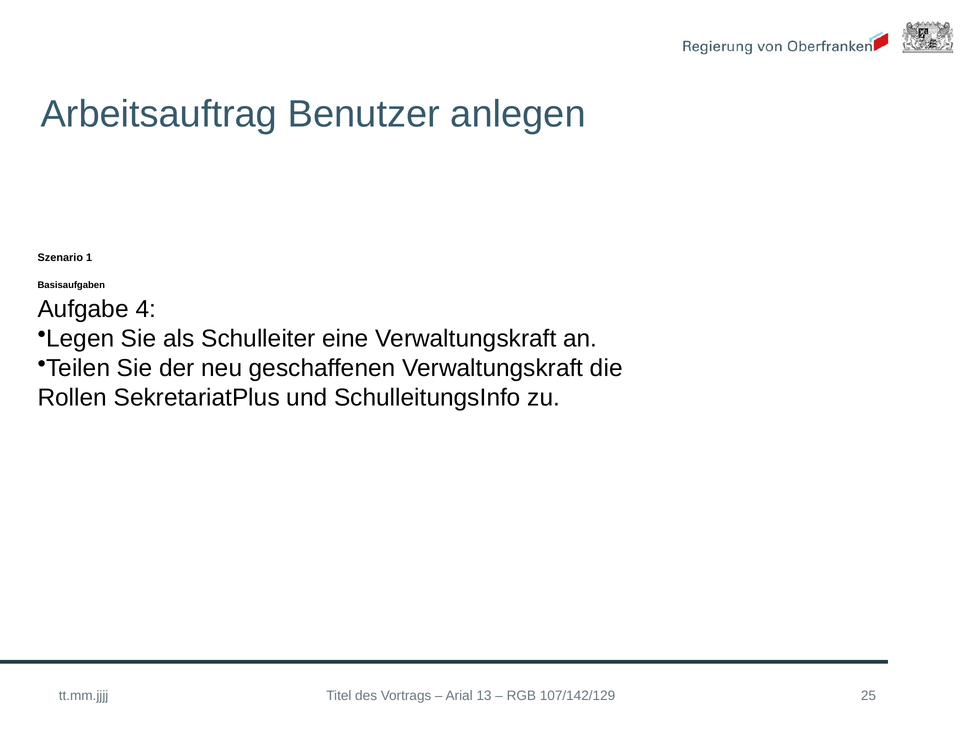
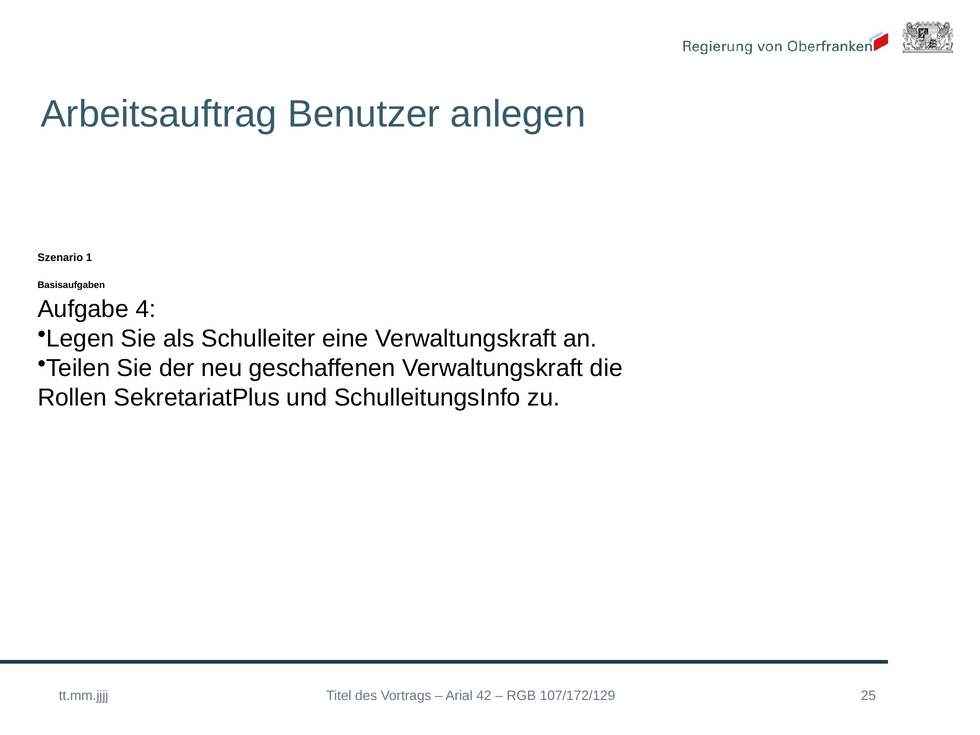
13: 13 -> 42
107/142/129: 107/142/129 -> 107/172/129
